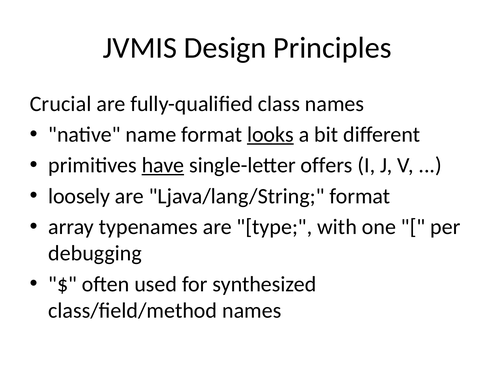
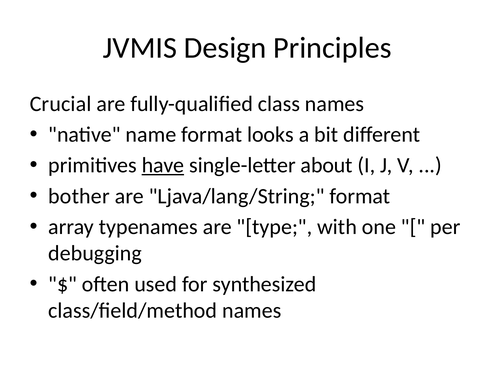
looks underline: present -> none
offers: offers -> about
loosely: loosely -> bother
